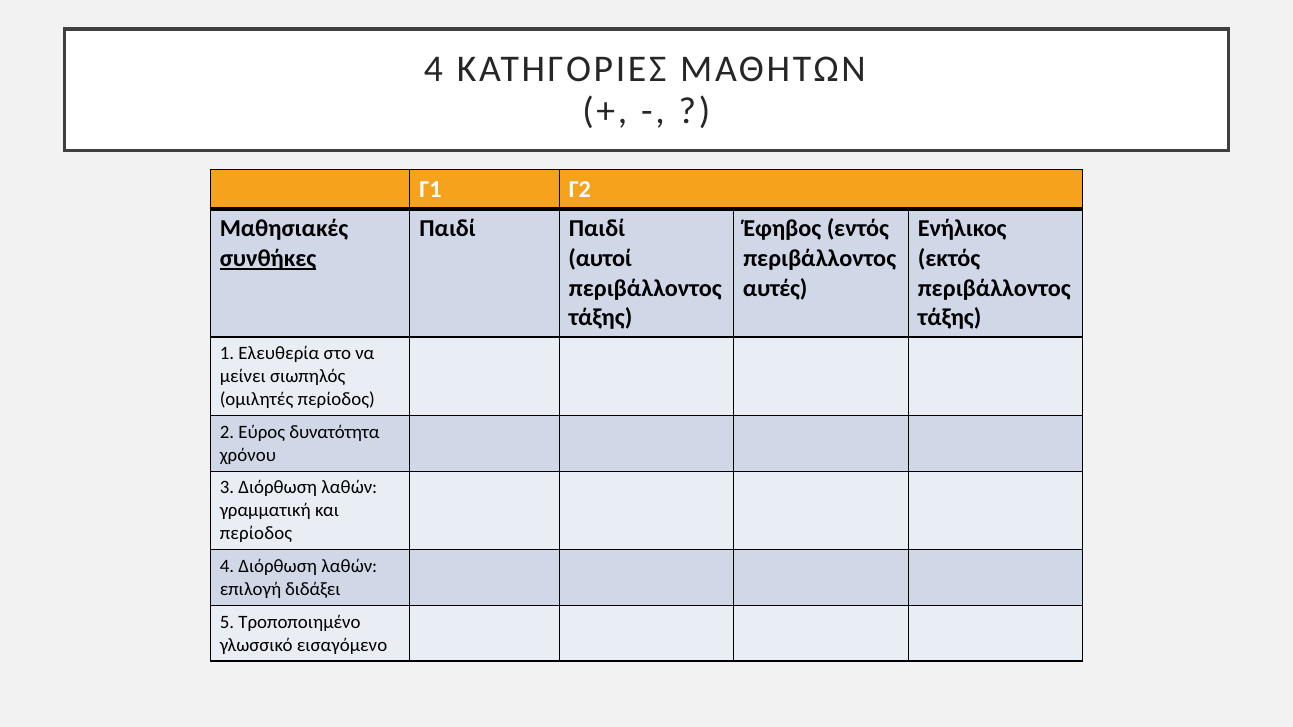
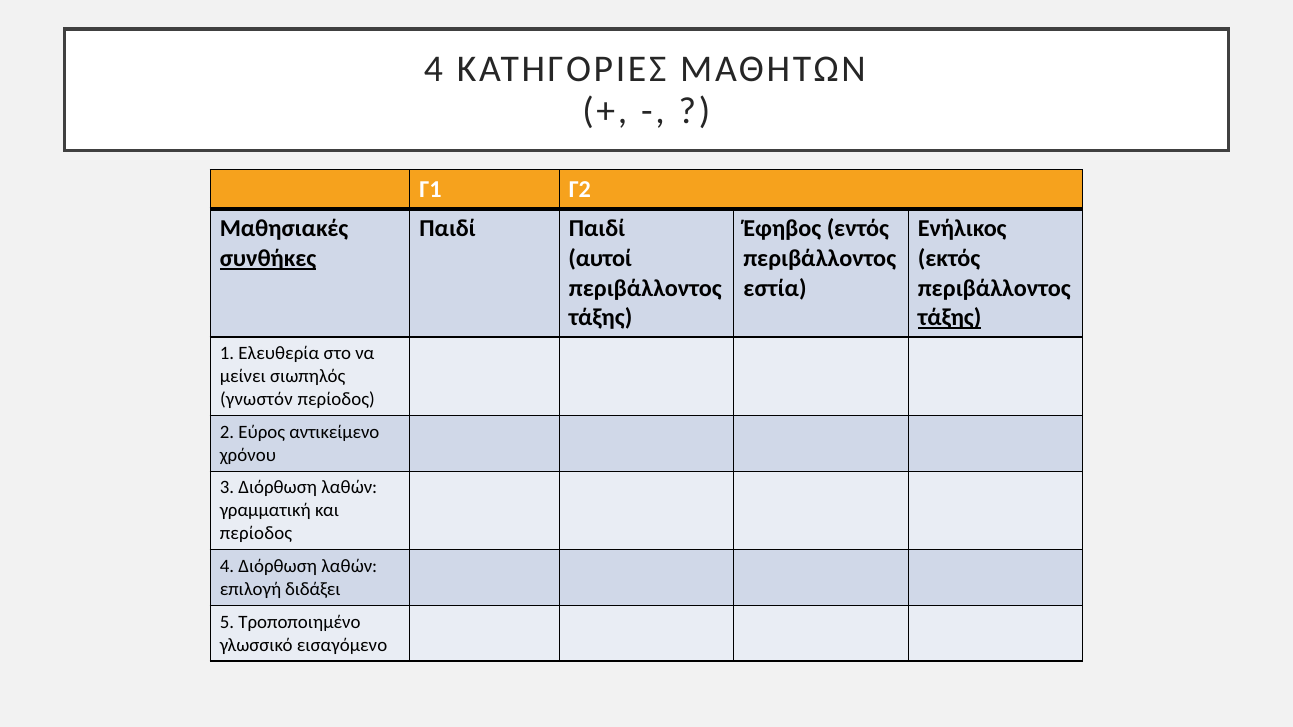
αυτές: αυτές -> εστία
τάξης at (950, 318) underline: none -> present
ομιλητές: ομιλητές -> γνωστόν
δυνατότητα: δυνατότητα -> αντικείμενο
